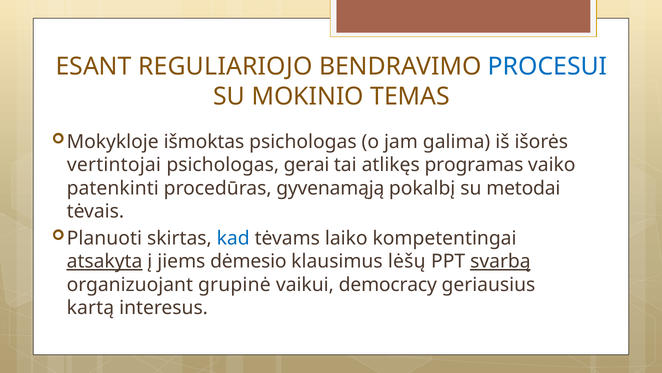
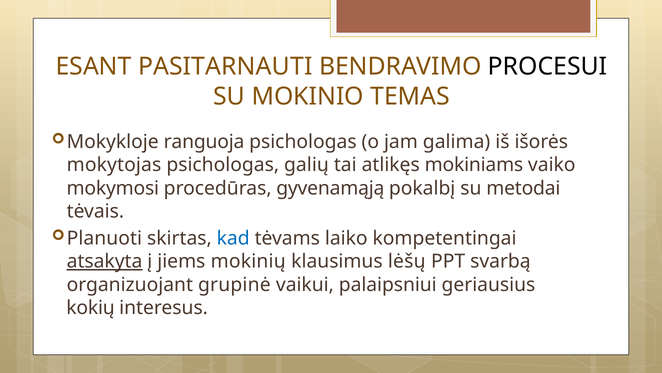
REGULIARIOJO: REGULIARIOJO -> PASITARNAUTI
PROCESUI colour: blue -> black
išmoktas: išmoktas -> ranguoja
vertintojai: vertintojai -> mokytojas
gerai: gerai -> galių
programas: programas -> mokiniams
patenkinti: patenkinti -> mokymosi
dėmesio: dėmesio -> mokinių
svarbą underline: present -> none
democracy: democracy -> palaipsniui
kartą: kartą -> kokių
